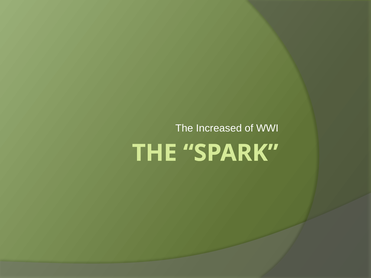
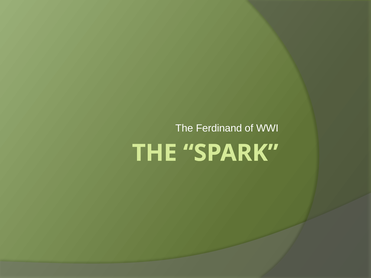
Increased: Increased -> Ferdinand
